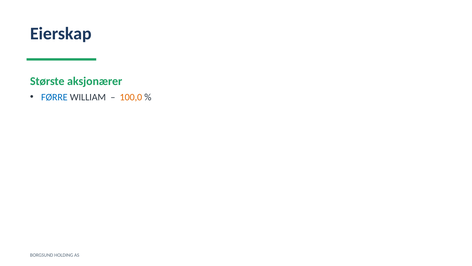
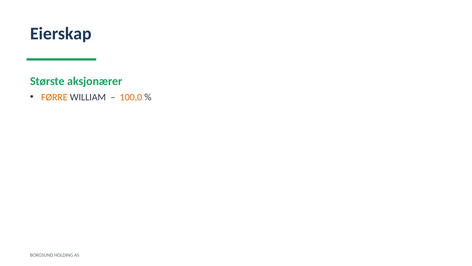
FØRRE colour: blue -> orange
